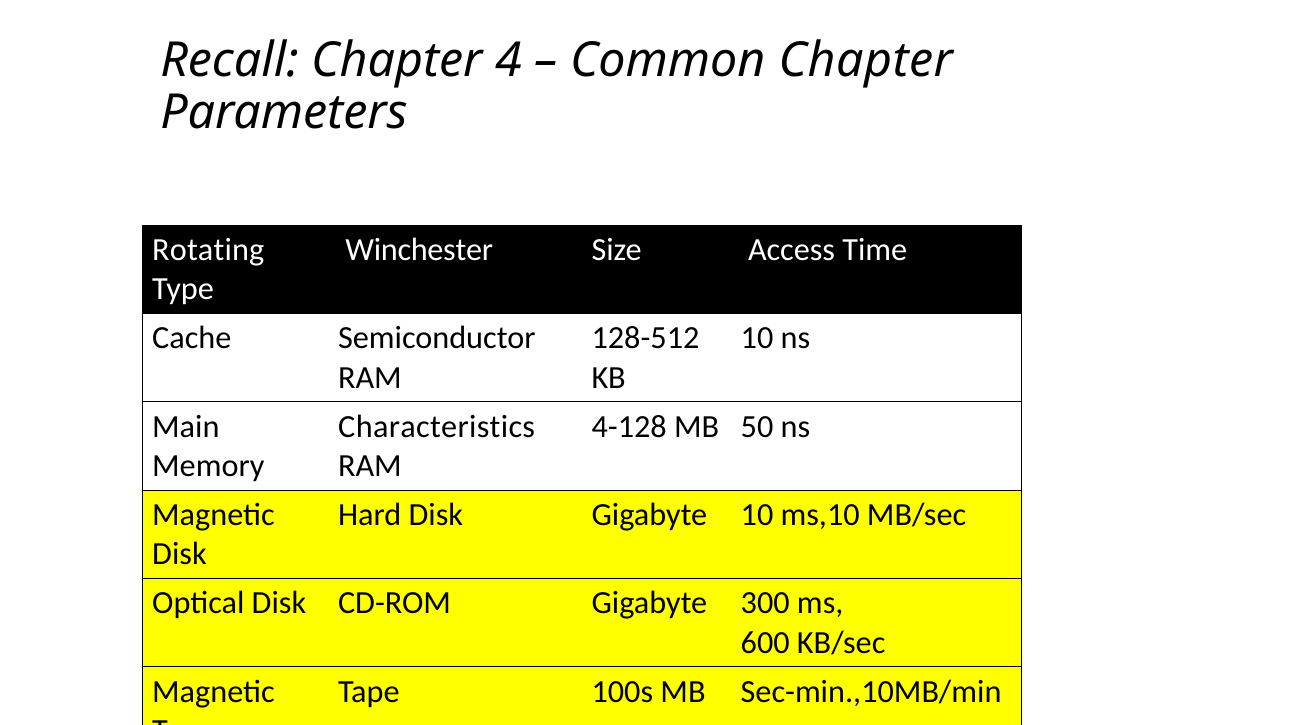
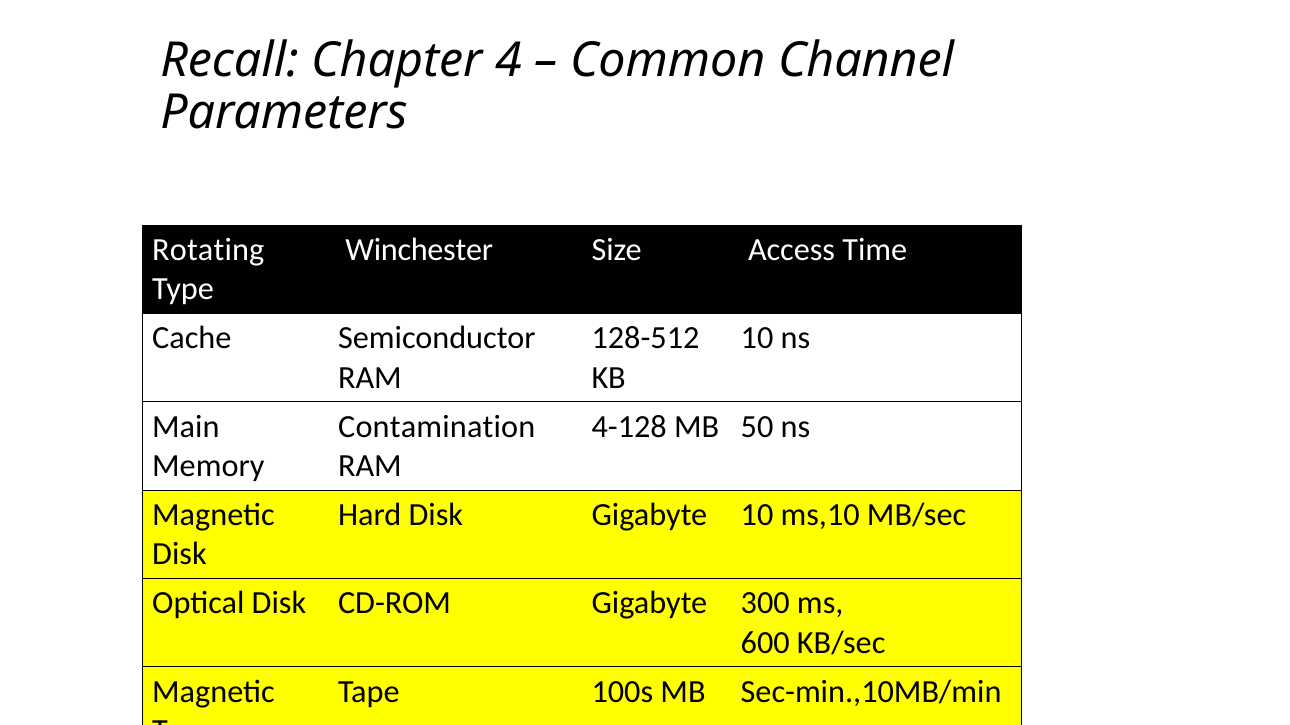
Common Chapter: Chapter -> Channel
Characteristics: Characteristics -> Contamination
